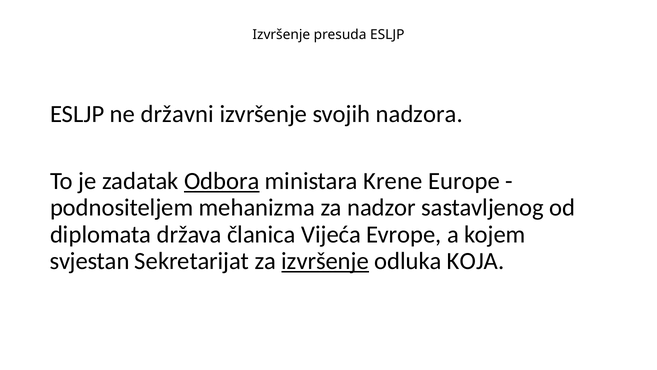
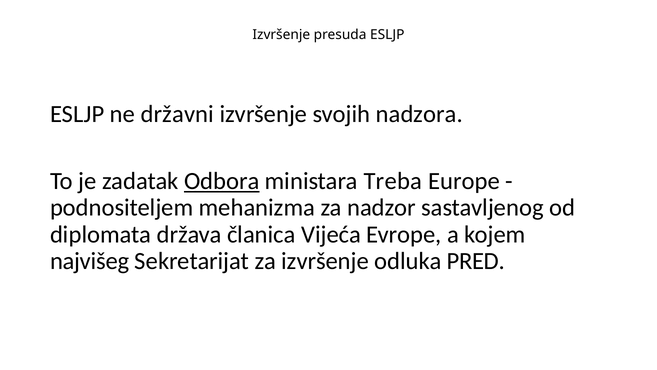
Krene: Krene -> Treba
svjestan: svjestan -> najvišeg
izvršenje at (325, 261) underline: present -> none
KOJA: KOJA -> PRED
